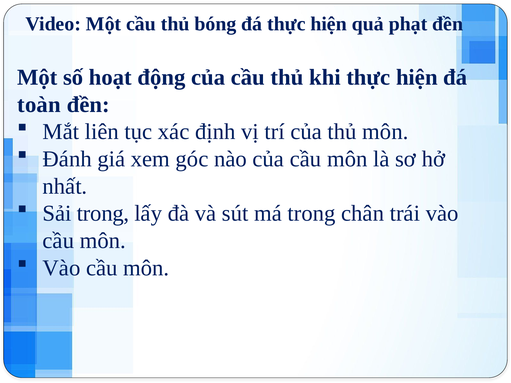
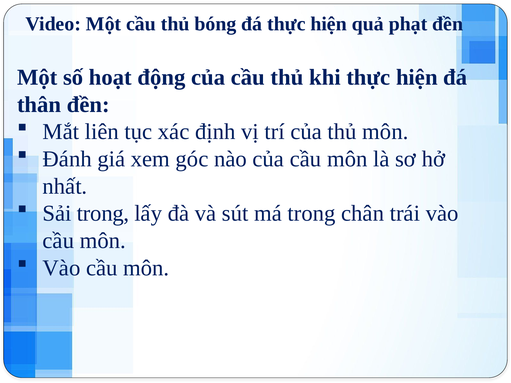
toàn: toàn -> thân
